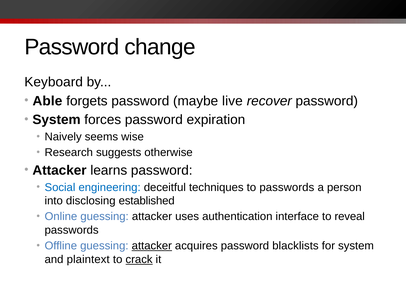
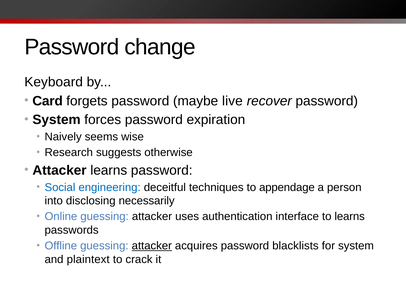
Able: Able -> Card
to passwords: passwords -> appendage
established: established -> necessarily
to reveal: reveal -> learns
crack underline: present -> none
